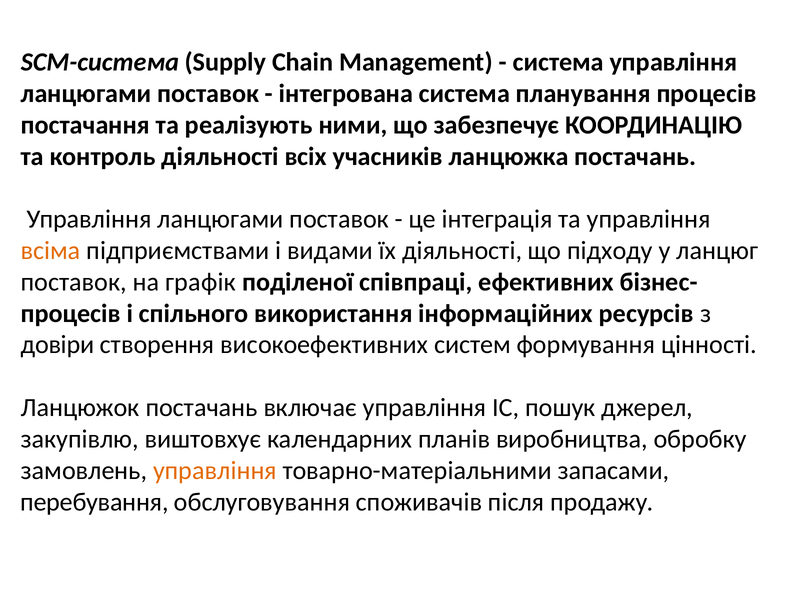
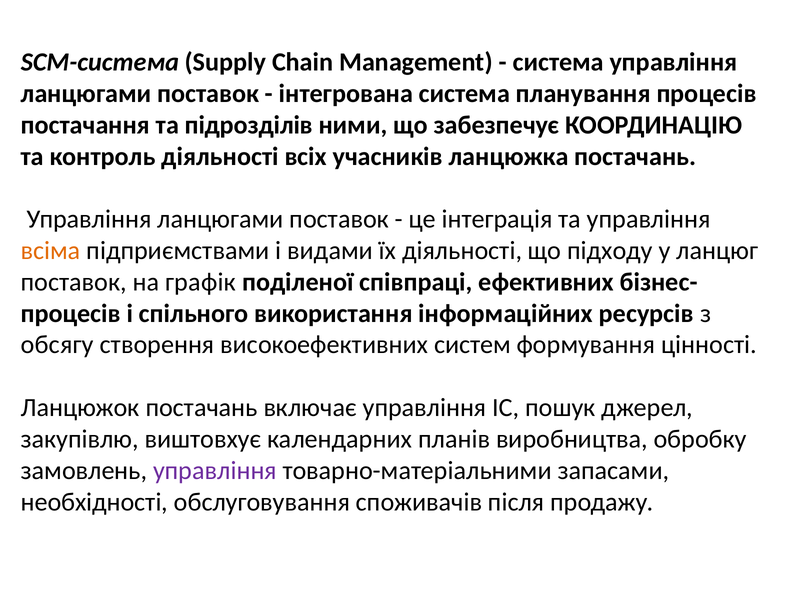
реалізують: реалізують -> підрозділів
довіри: довіри -> обсягу
управління at (215, 470) colour: orange -> purple
перебування: перебування -> необхідності
